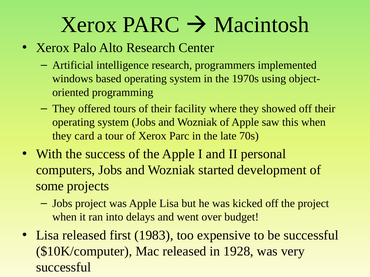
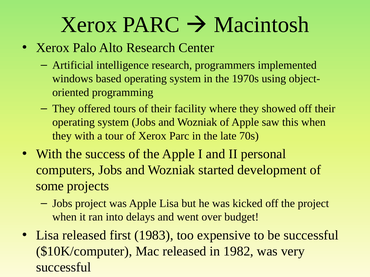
they card: card -> with
1928: 1928 -> 1982
